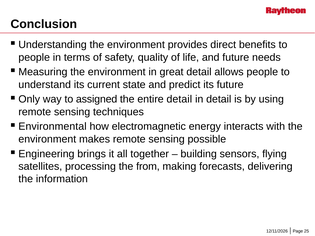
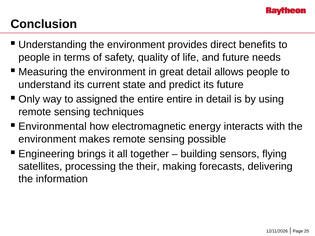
entire detail: detail -> entire
from: from -> their
